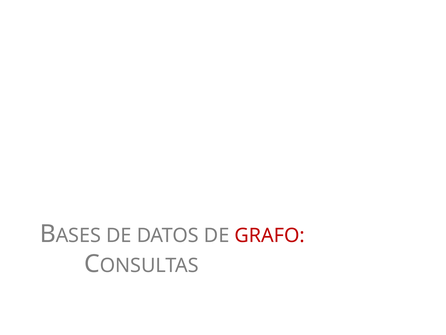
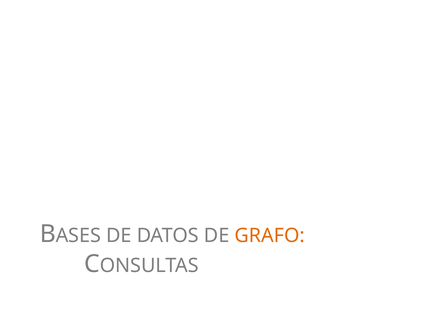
GRAFO colour: red -> orange
